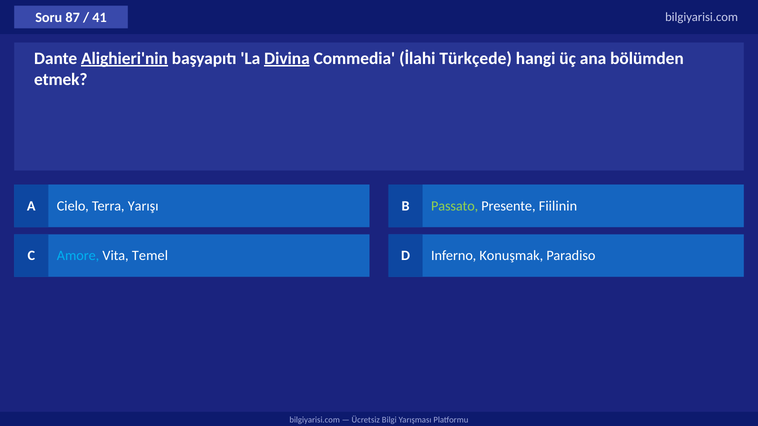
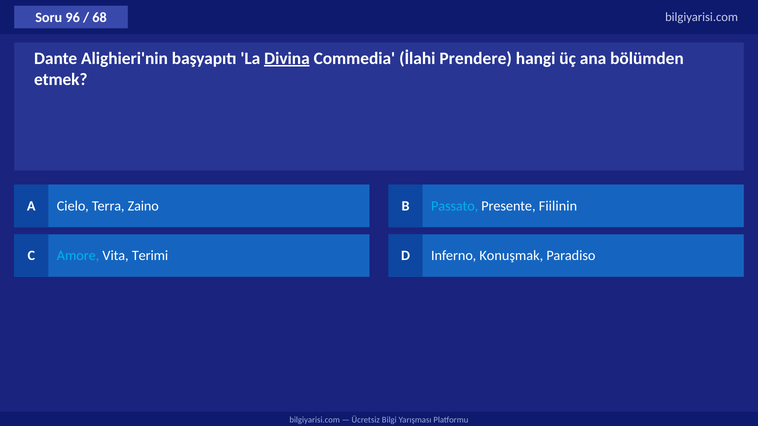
87: 87 -> 96
41: 41 -> 68
Alighieri'nin underline: present -> none
Türkçede: Türkçede -> Prendere
Yarışı: Yarışı -> Zaino
Passato colour: light green -> light blue
Temel: Temel -> Terimi
